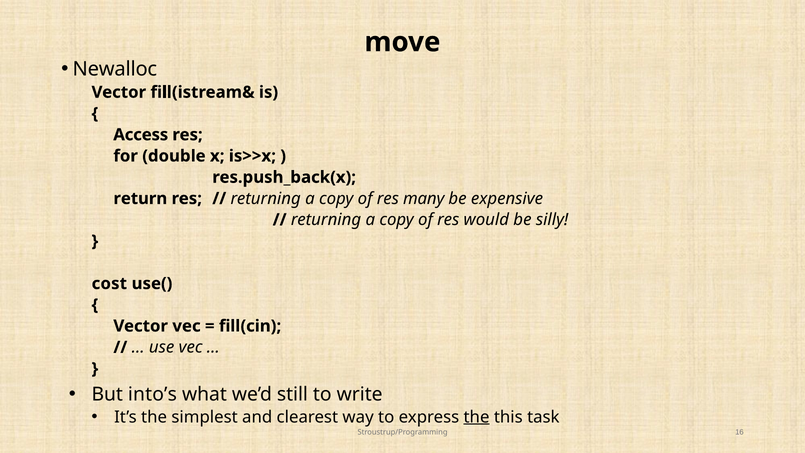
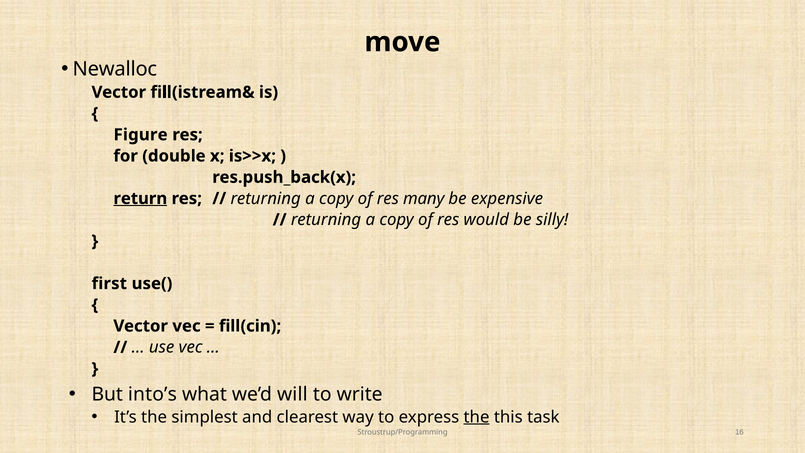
Access: Access -> Figure
return underline: none -> present
cost: cost -> first
still: still -> will
